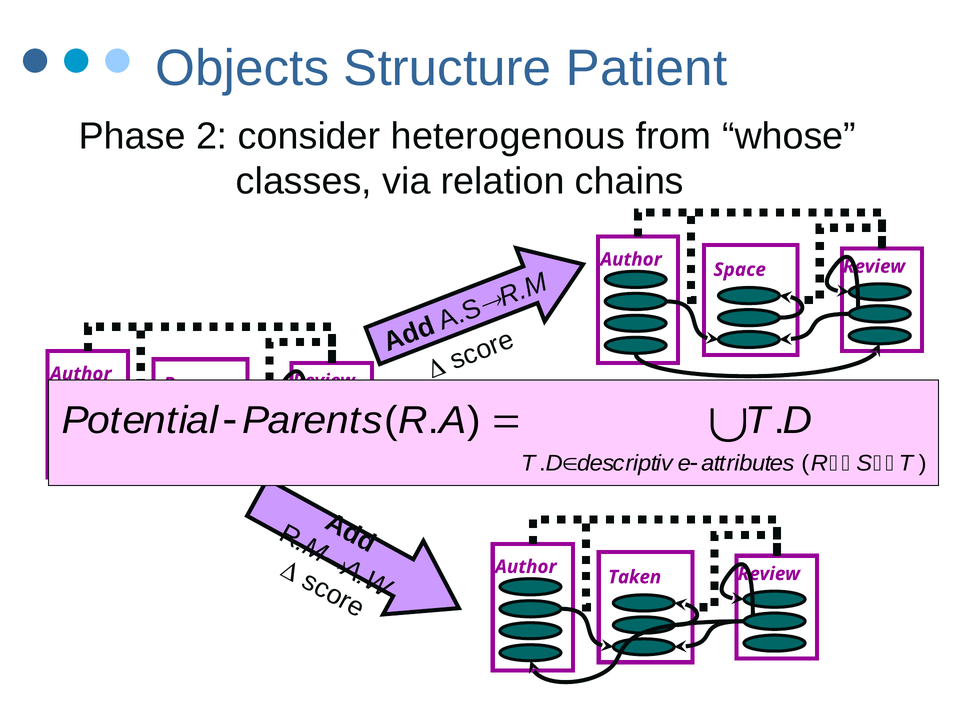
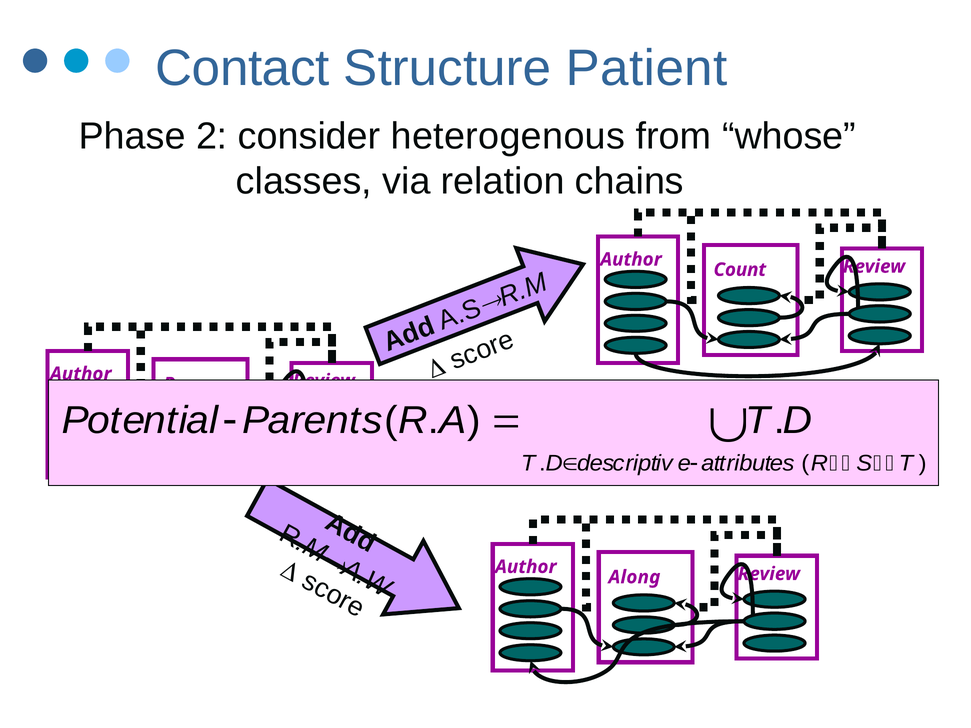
Objects: Objects -> Contact
Space: Space -> Count
Taken: Taken -> Along
